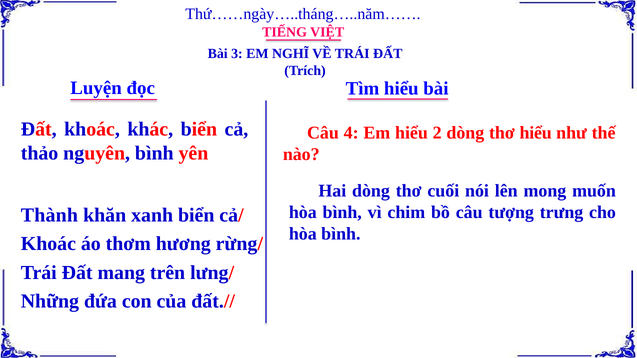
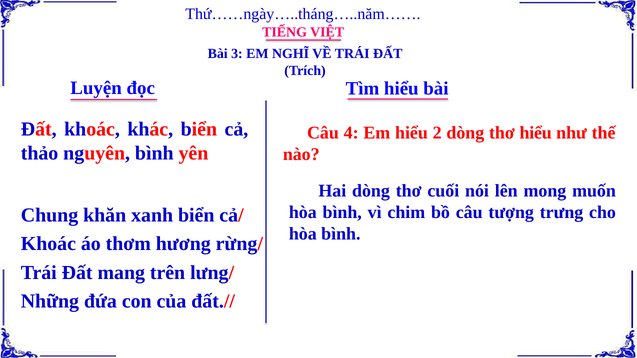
Thành: Thành -> Chung
